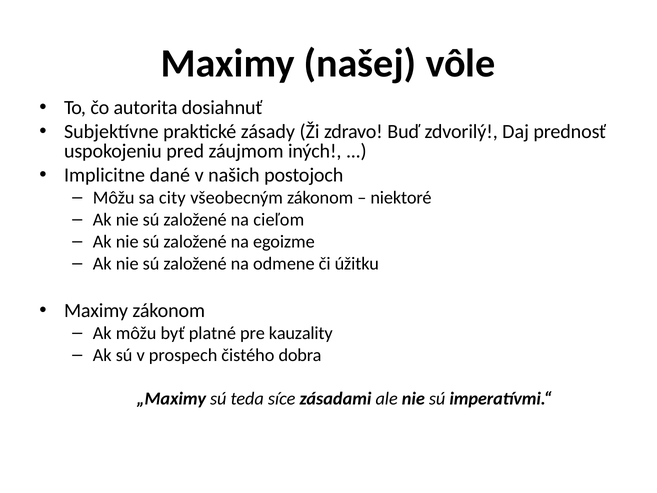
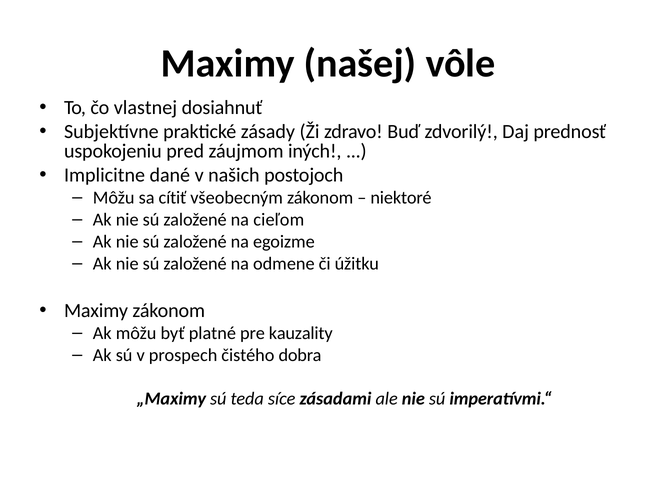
autorita: autorita -> vlastnej
city: city -> cítiť
